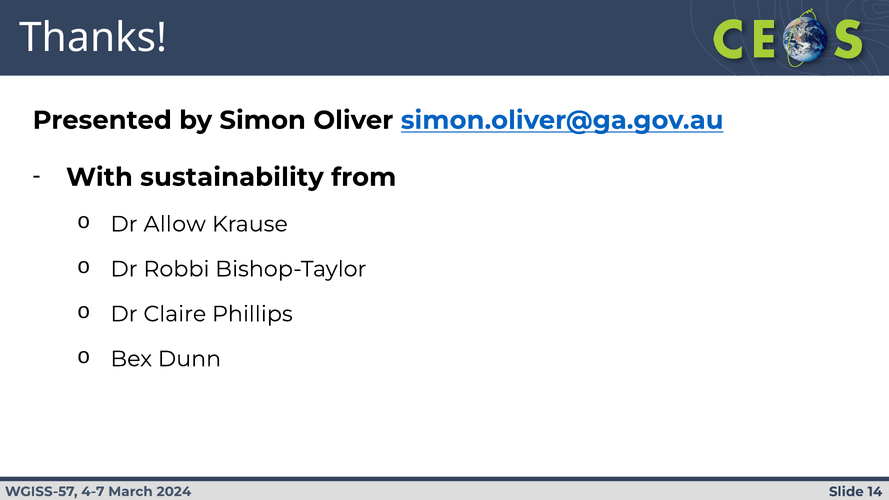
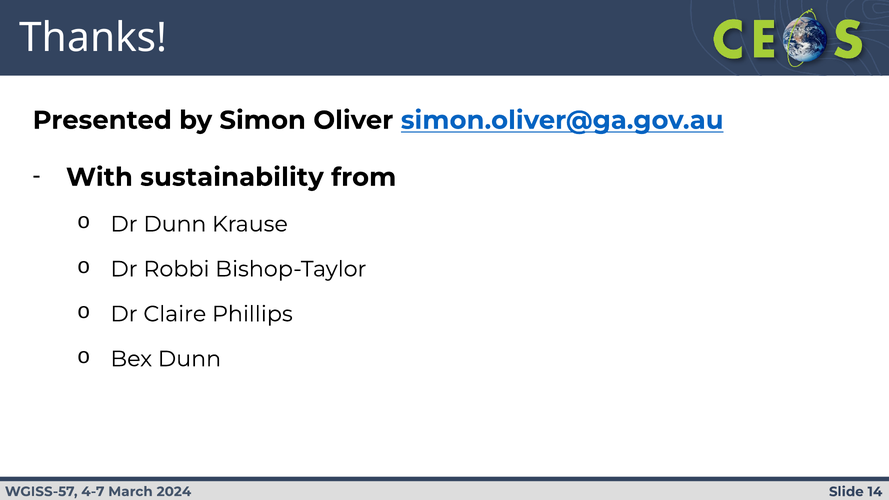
Dr Allow: Allow -> Dunn
